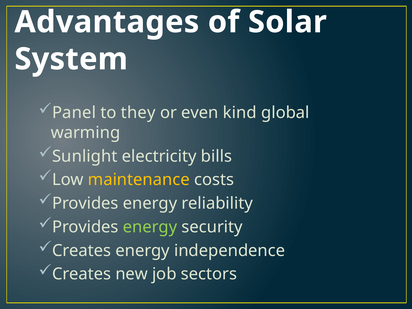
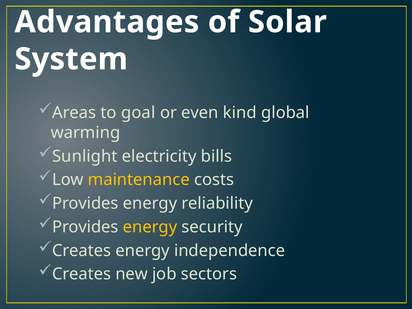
Panel: Panel -> Areas
they: they -> goal
energy at (150, 227) colour: light green -> yellow
